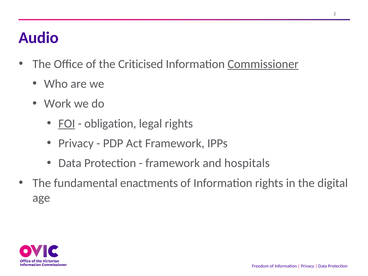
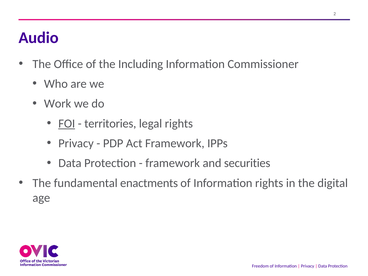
Criticised: Criticised -> Including
Commissioner underline: present -> none
obligation: obligation -> territories
hospitals: hospitals -> securities
